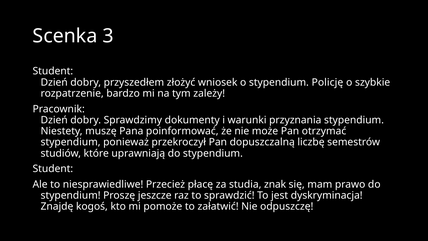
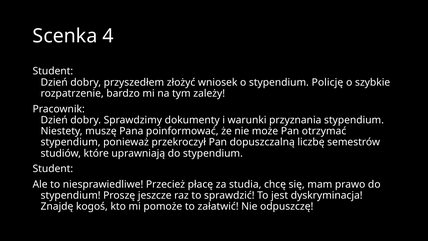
3: 3 -> 4
znak: znak -> chcę
